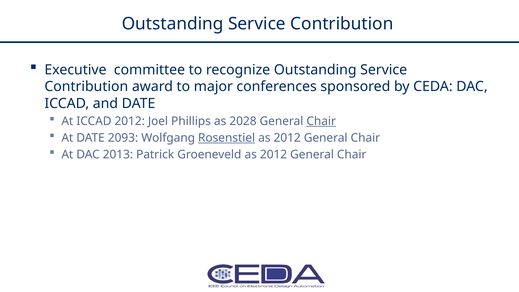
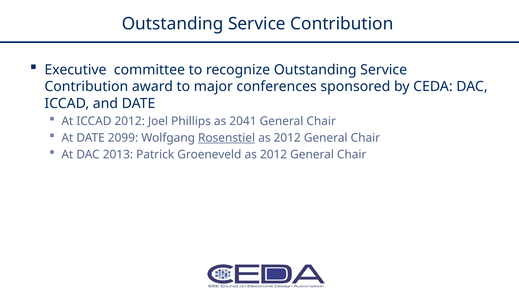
2028: 2028 -> 2041
Chair at (321, 121) underline: present -> none
2093: 2093 -> 2099
